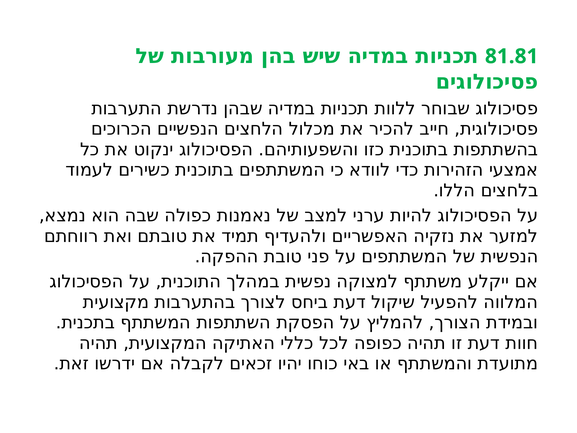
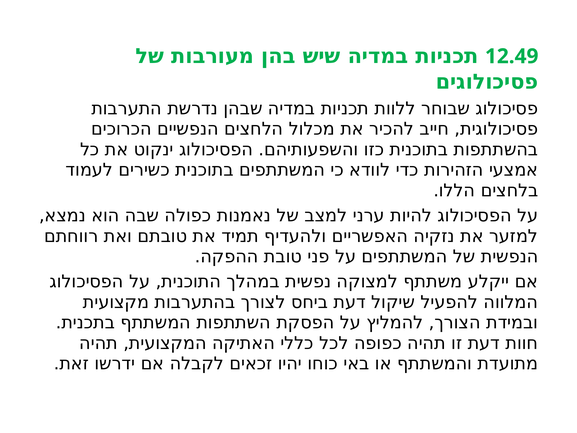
81.81: 81.81 -> 12.49
